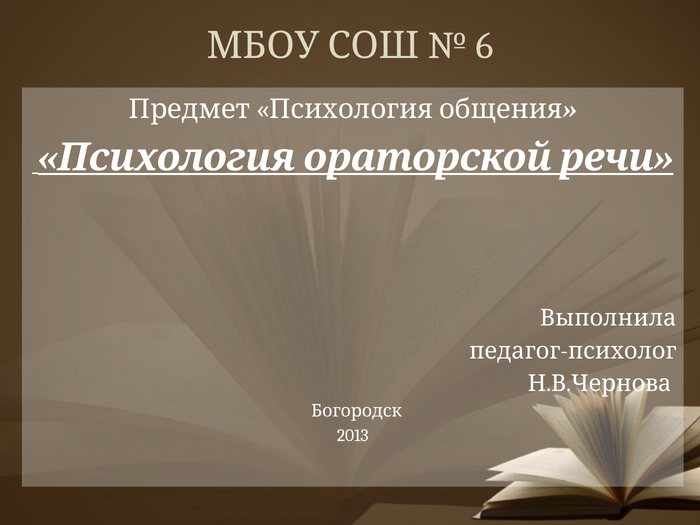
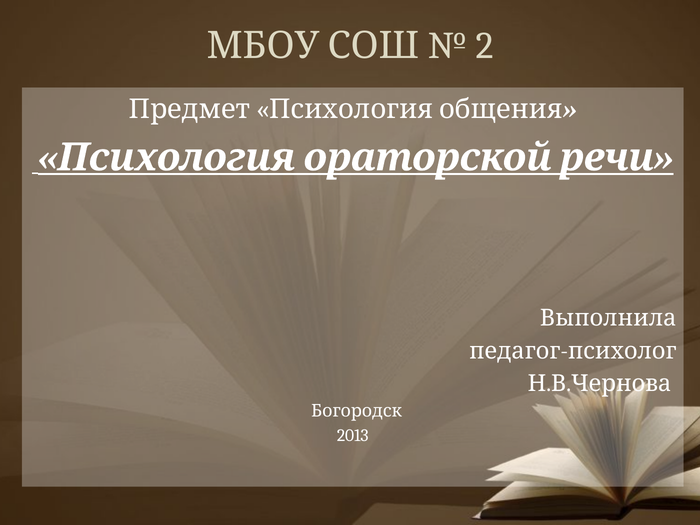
6: 6 -> 2
